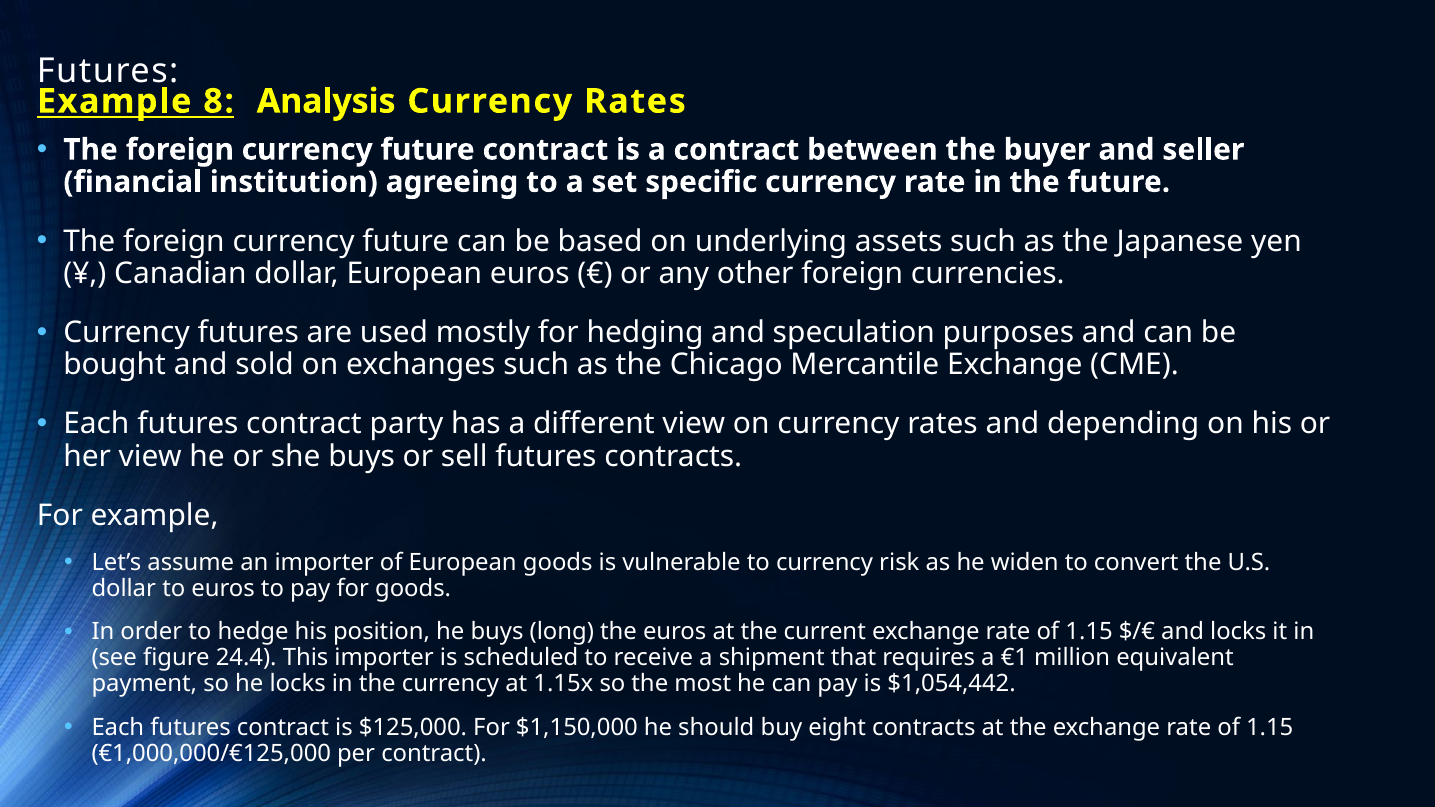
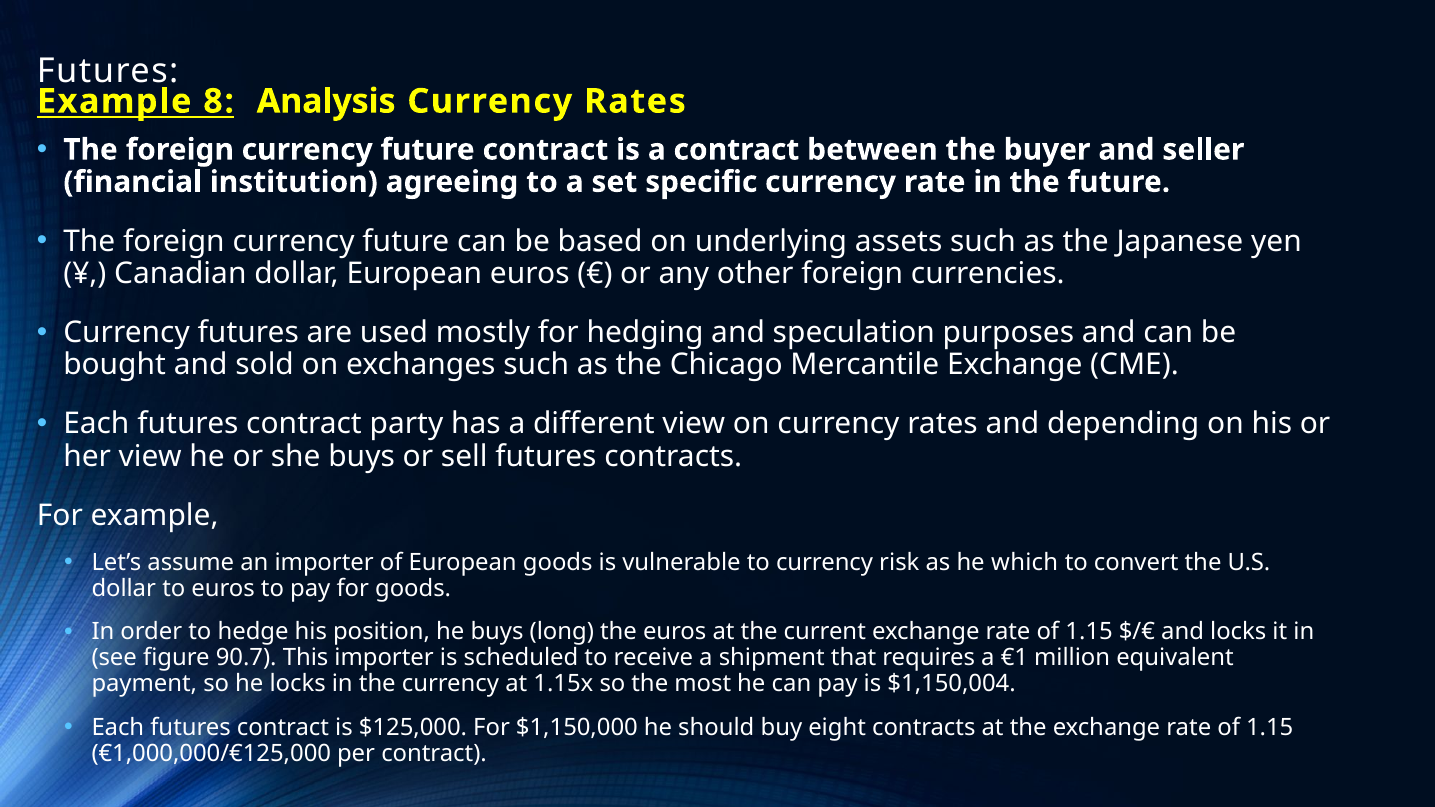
widen: widen -> which
24.4: 24.4 -> 90.7
$1,054,442: $1,054,442 -> $1,150,004
